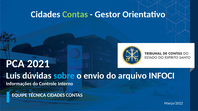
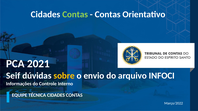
Gestor at (108, 14): Gestor -> Contas
Luis: Luis -> Seif
sobre colour: light blue -> yellow
